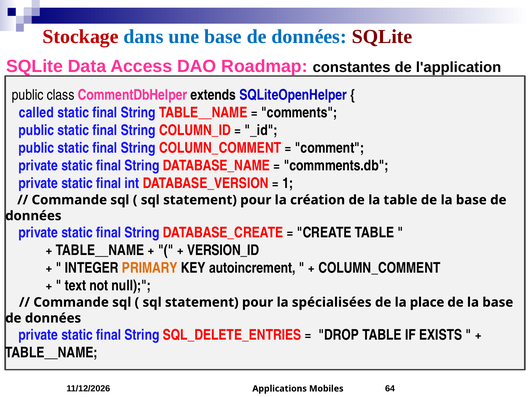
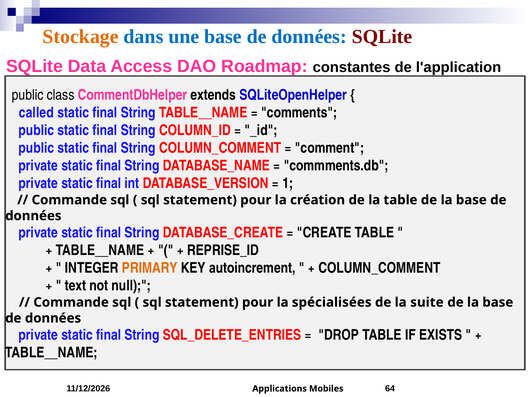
Stockage colour: red -> orange
VERSION_ID: VERSION_ID -> REPRISE_ID
place: place -> suite
